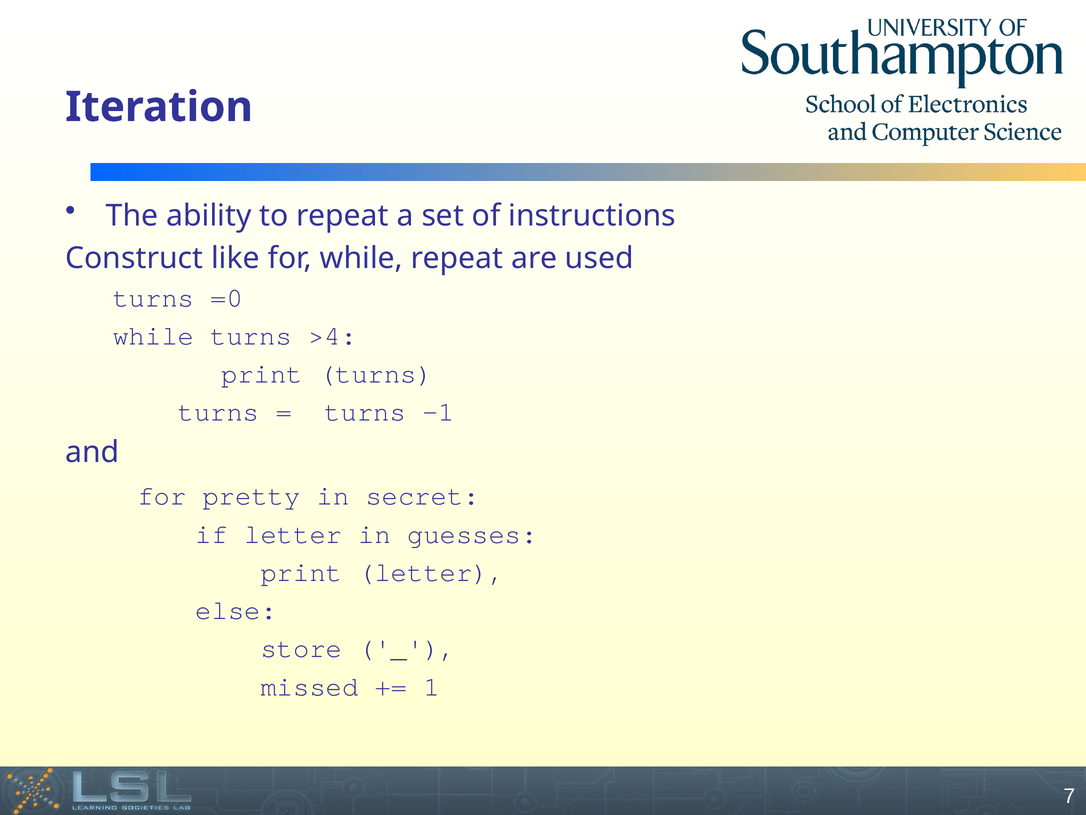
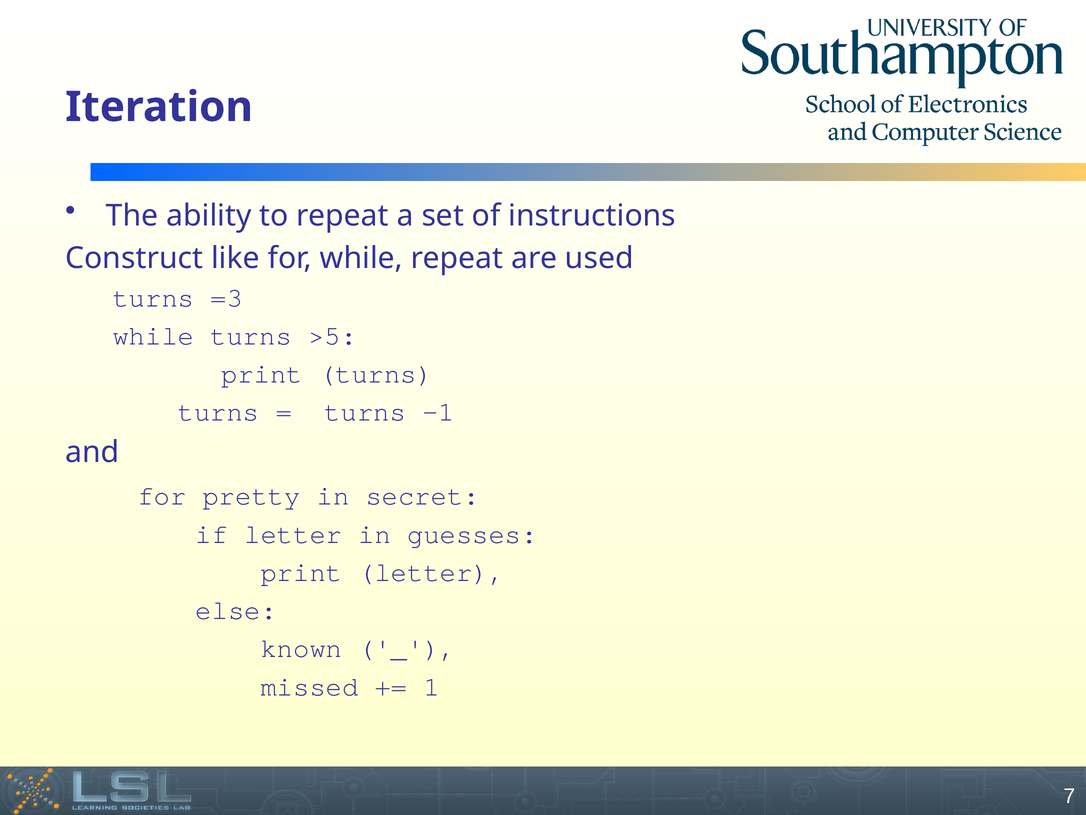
=0: =0 -> =3
>4: >4 -> >5
store: store -> known
